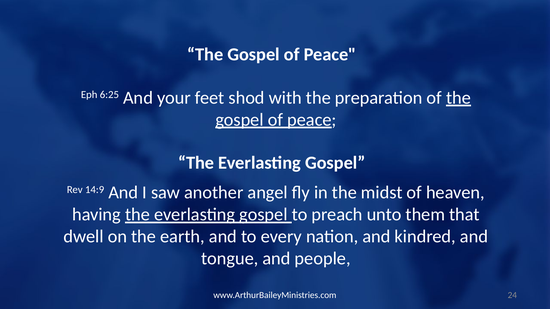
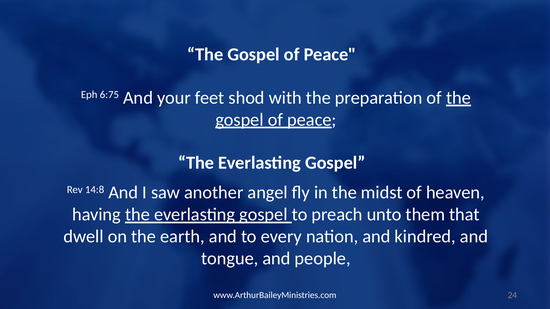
6:25: 6:25 -> 6:75
14:9: 14:9 -> 14:8
